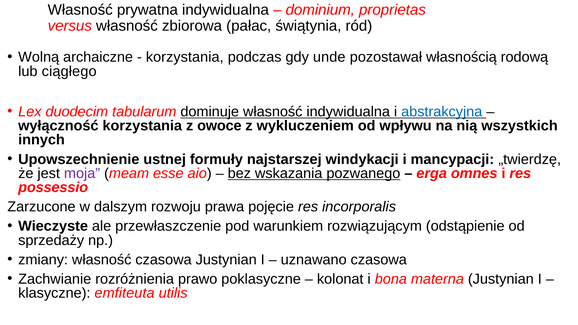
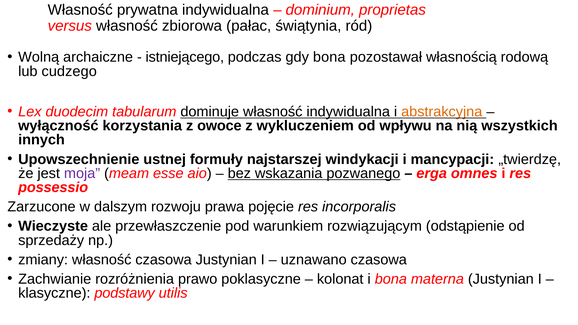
korzystania at (185, 57): korzystania -> istniejącego
gdy unde: unde -> bona
ciągłego: ciągłego -> cudzego
abstrakcyjna colour: blue -> orange
emfiteuta: emfiteuta -> podstawy
